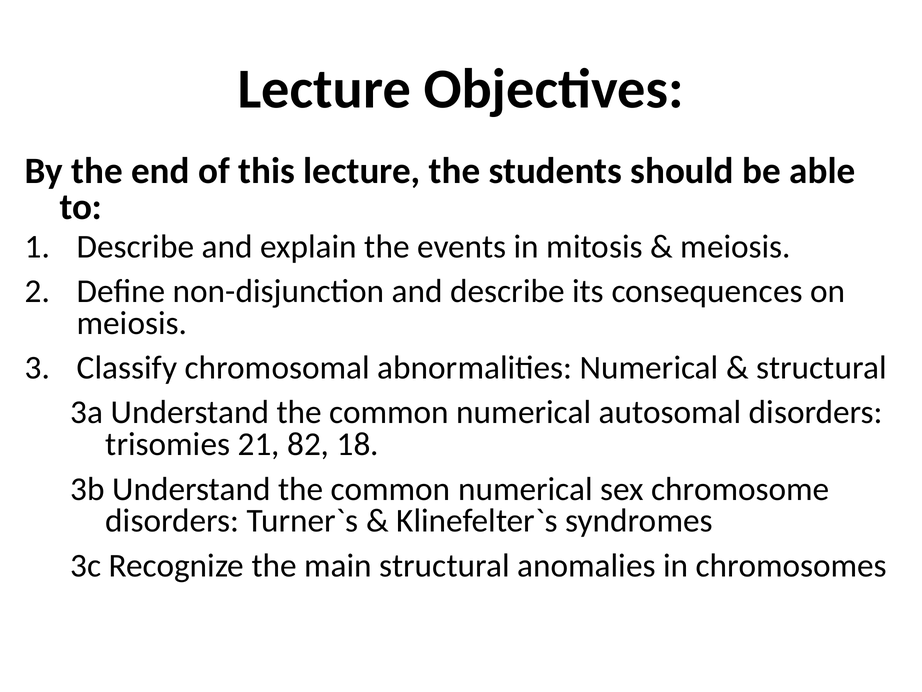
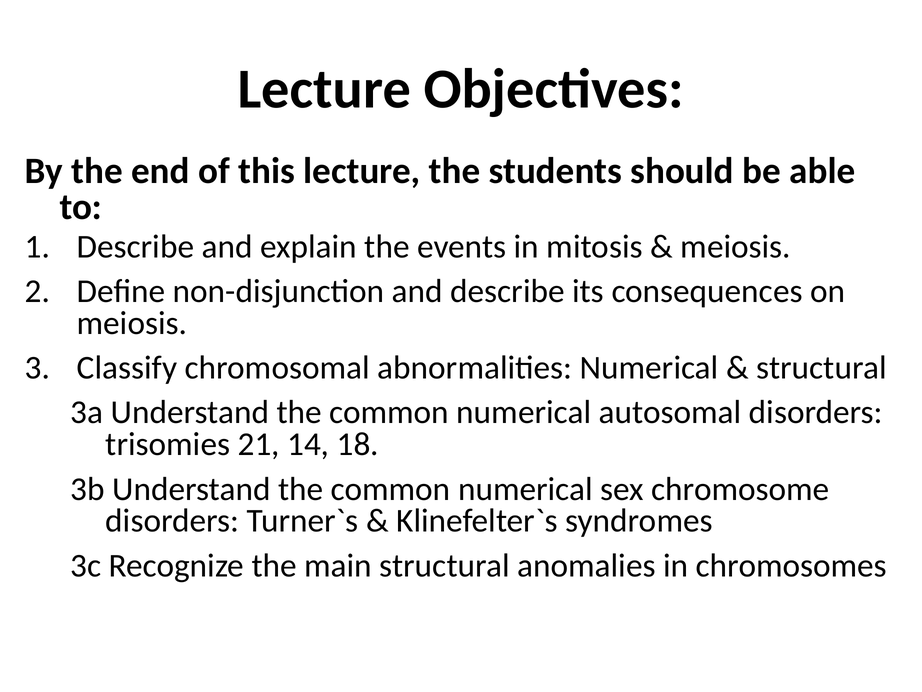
82: 82 -> 14
